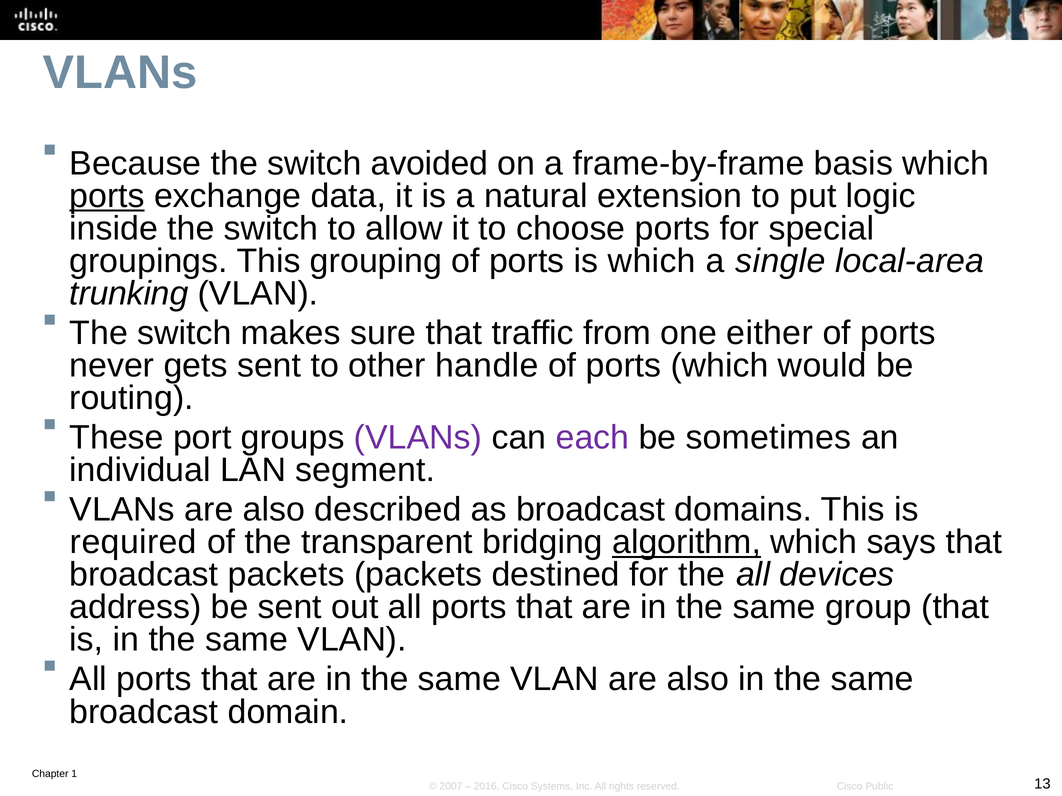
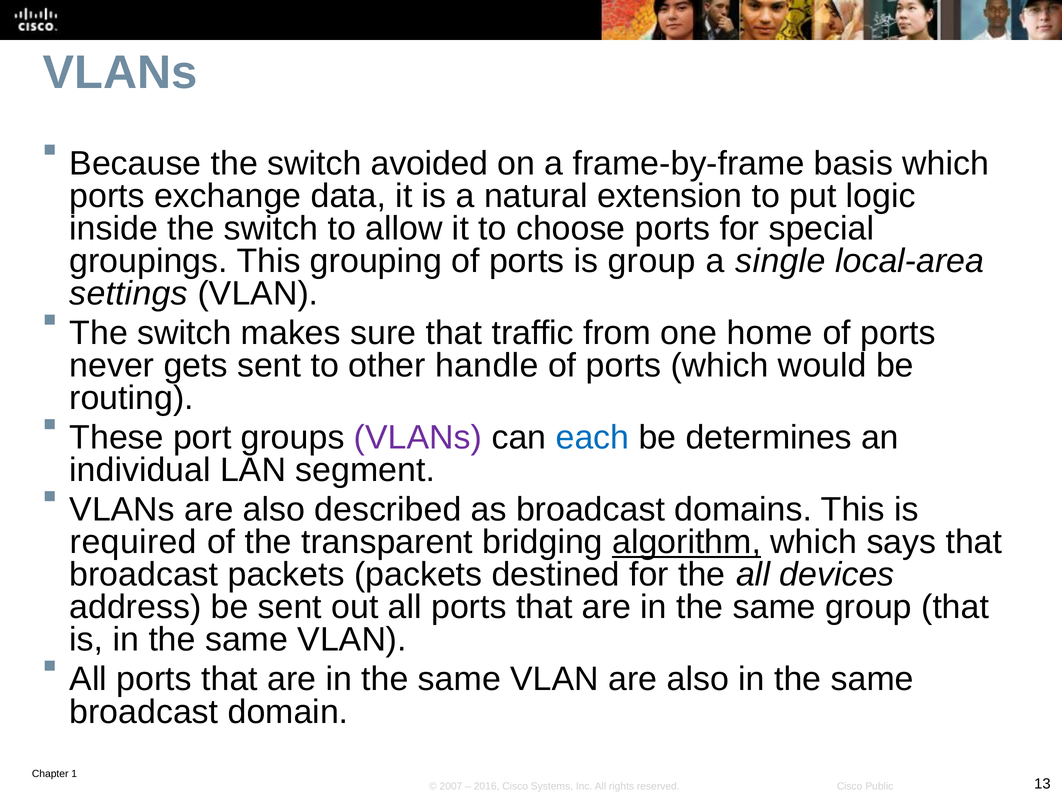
ports at (107, 196) underline: present -> none
is which: which -> group
trunking: trunking -> settings
either: either -> home
each colour: purple -> blue
sometimes: sometimes -> determines
